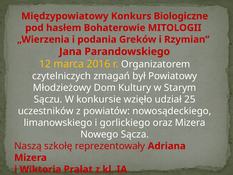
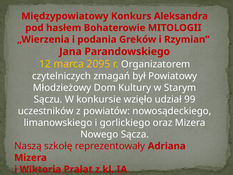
Biologiczne: Biologiczne -> Aleksandra
2016: 2016 -> 2095
25: 25 -> 99
